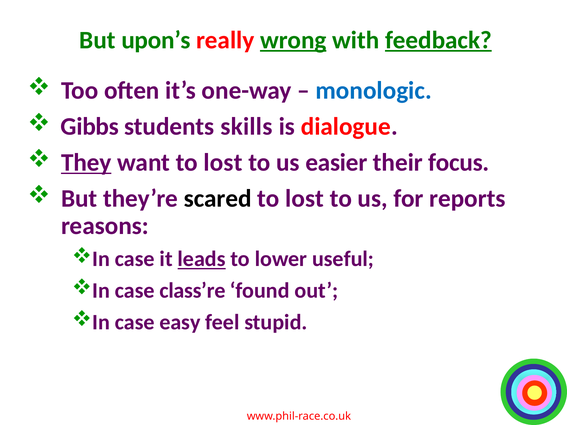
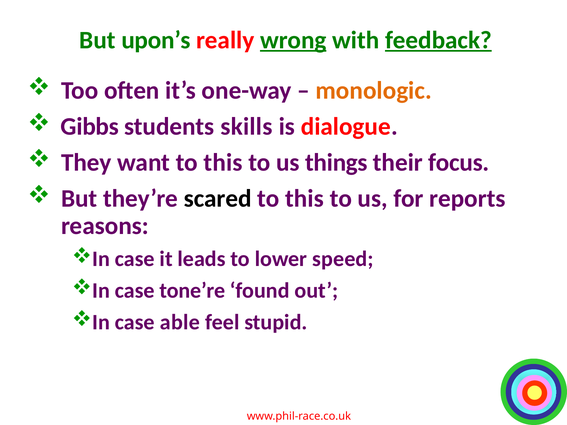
monologic colour: blue -> orange
They underline: present -> none
want to lost: lost -> this
easier: easier -> things
lost at (305, 199): lost -> this
leads underline: present -> none
useful: useful -> speed
class’re: class’re -> tone’re
easy: easy -> able
